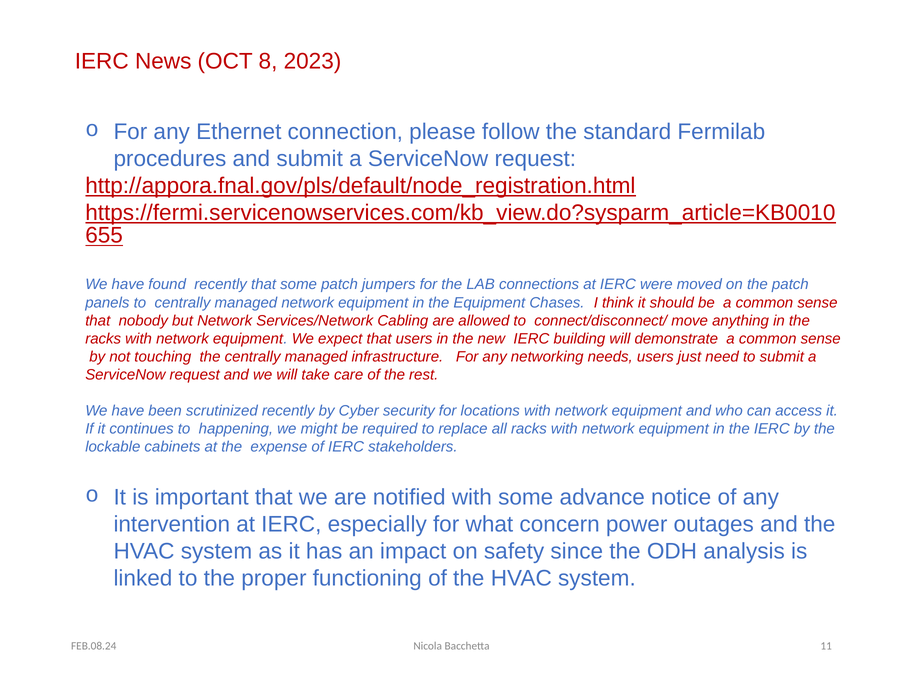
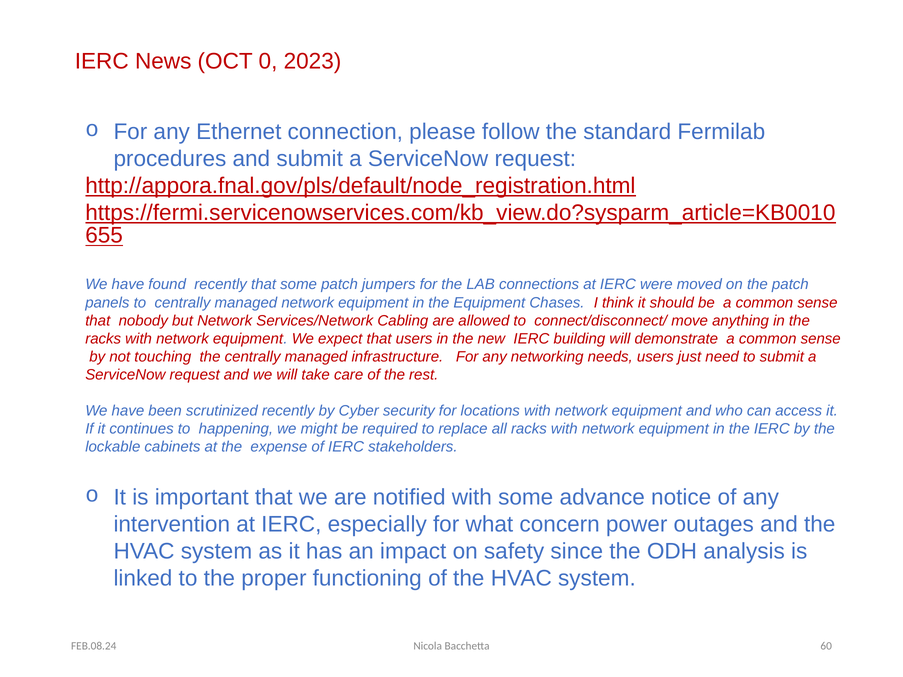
8: 8 -> 0
11: 11 -> 60
